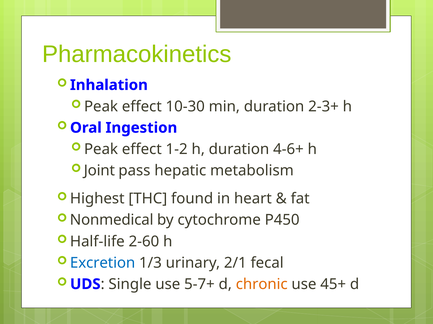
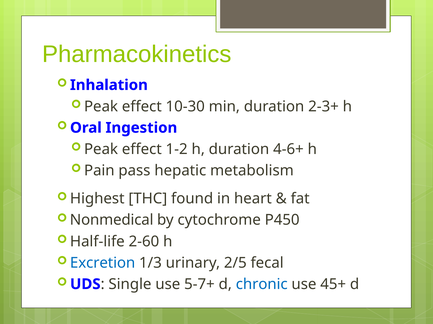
Joint: Joint -> Pain
2/1: 2/1 -> 2/5
chronic colour: orange -> blue
